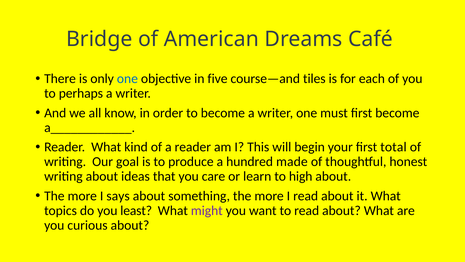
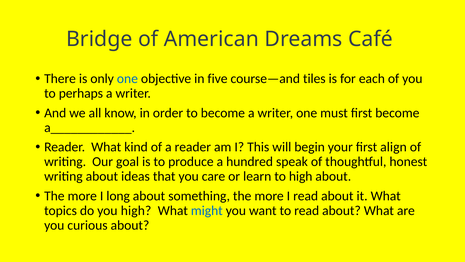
total: total -> align
made: made -> speak
says: says -> long
you least: least -> high
might colour: purple -> blue
